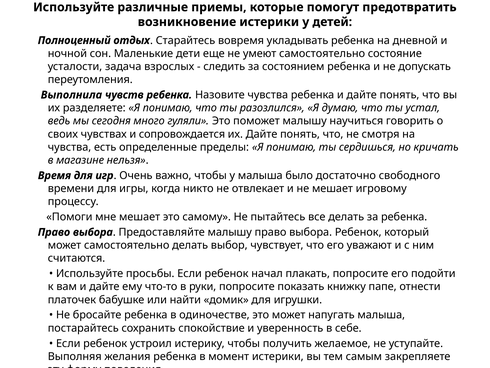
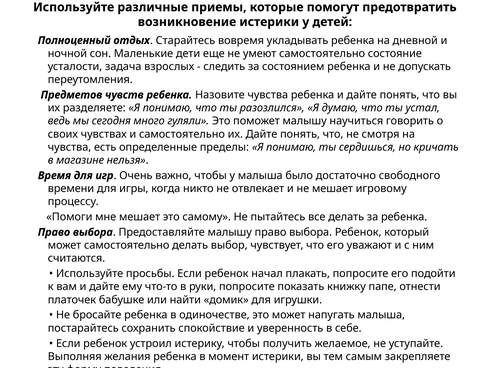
Выполнила: Выполнила -> Предметов
и сопровождается: сопровождается -> самостоятельно
